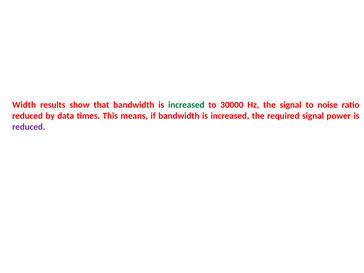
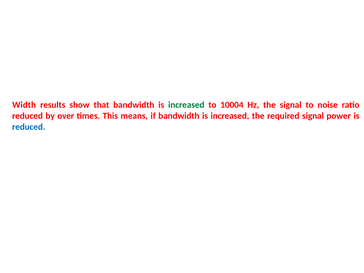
30000: 30000 -> 10004
data: data -> over
reduced at (29, 127) colour: purple -> blue
